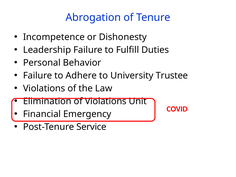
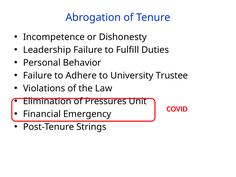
of Violations: Violations -> Pressures
Service: Service -> Strings
